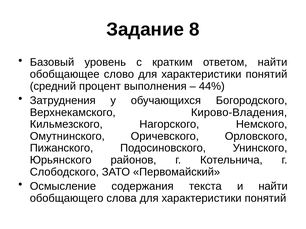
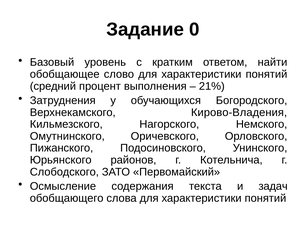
8: 8 -> 0
44%: 44% -> 21%
и найти: найти -> задач
